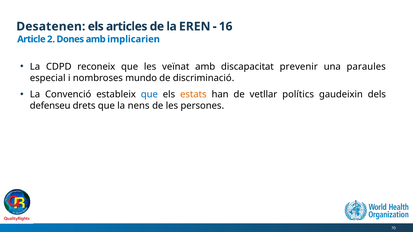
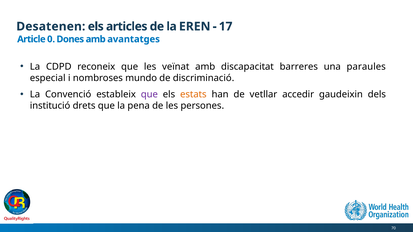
16: 16 -> 17
2: 2 -> 0
implicarien: implicarien -> avantatges
prevenir: prevenir -> barreres
que at (149, 95) colour: blue -> purple
polítics: polítics -> accedir
defenseu: defenseu -> institució
nens: nens -> pena
